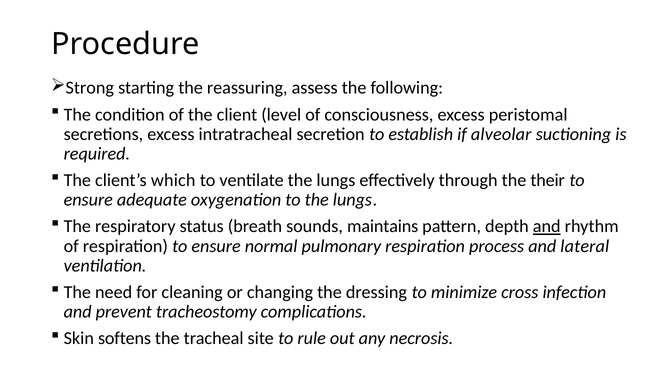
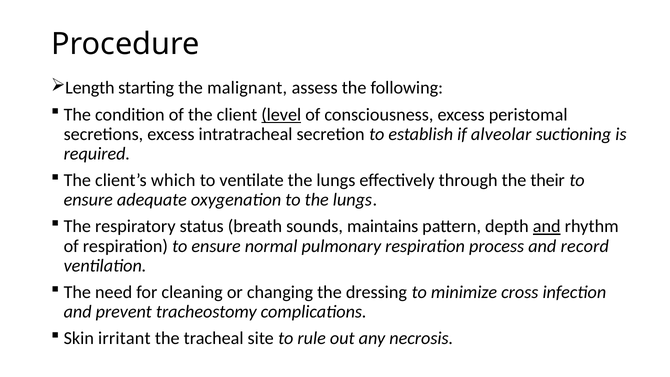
Strong: Strong -> Length
reassuring: reassuring -> malignant
level underline: none -> present
lateral: lateral -> record
softens: softens -> irritant
